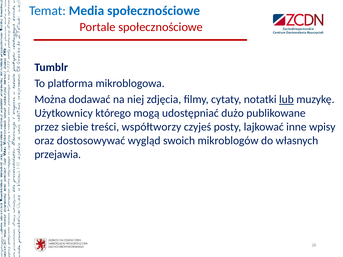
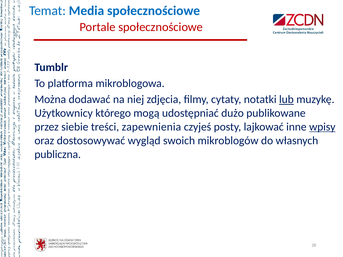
współtworzy: współtworzy -> zapewnienia
wpisy underline: none -> present
przejawia: przejawia -> publiczna
